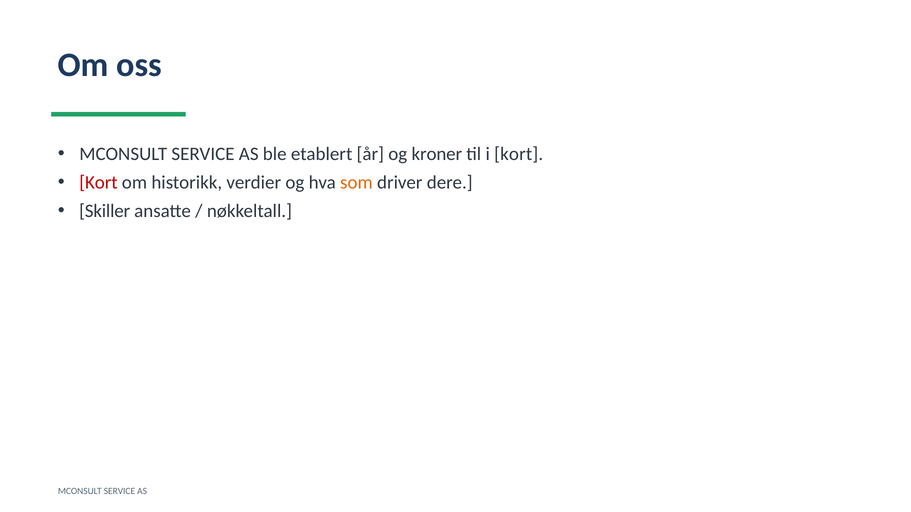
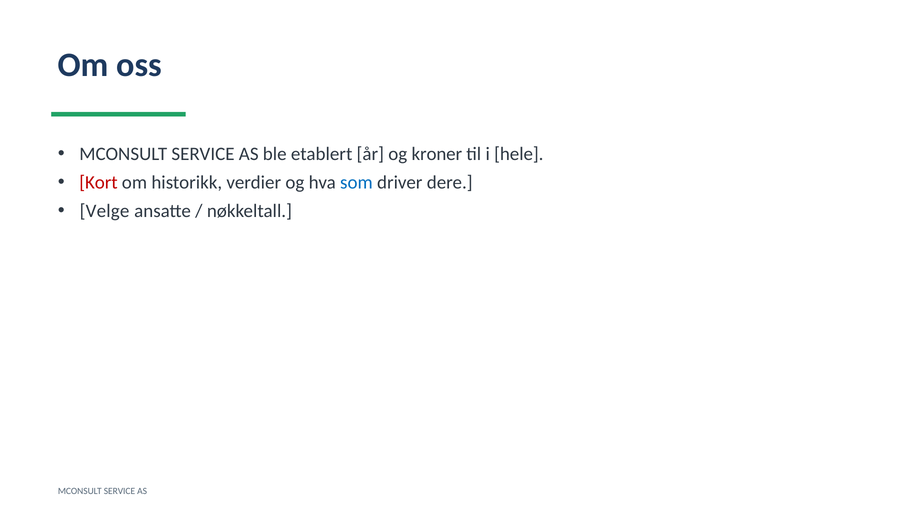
i kort: kort -> hele
som colour: orange -> blue
Skiller: Skiller -> Velge
